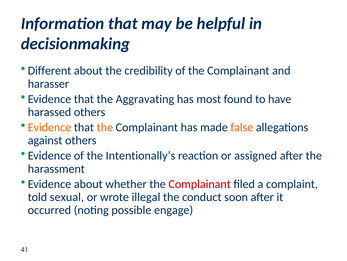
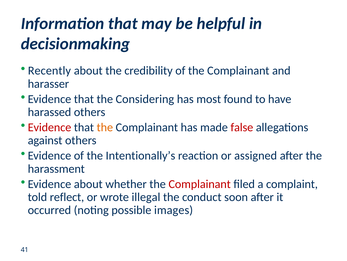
Different: Different -> Recently
Aggravating: Aggravating -> Considering
Evidence at (50, 127) colour: orange -> red
false colour: orange -> red
sexual: sexual -> reflect
engage: engage -> images
